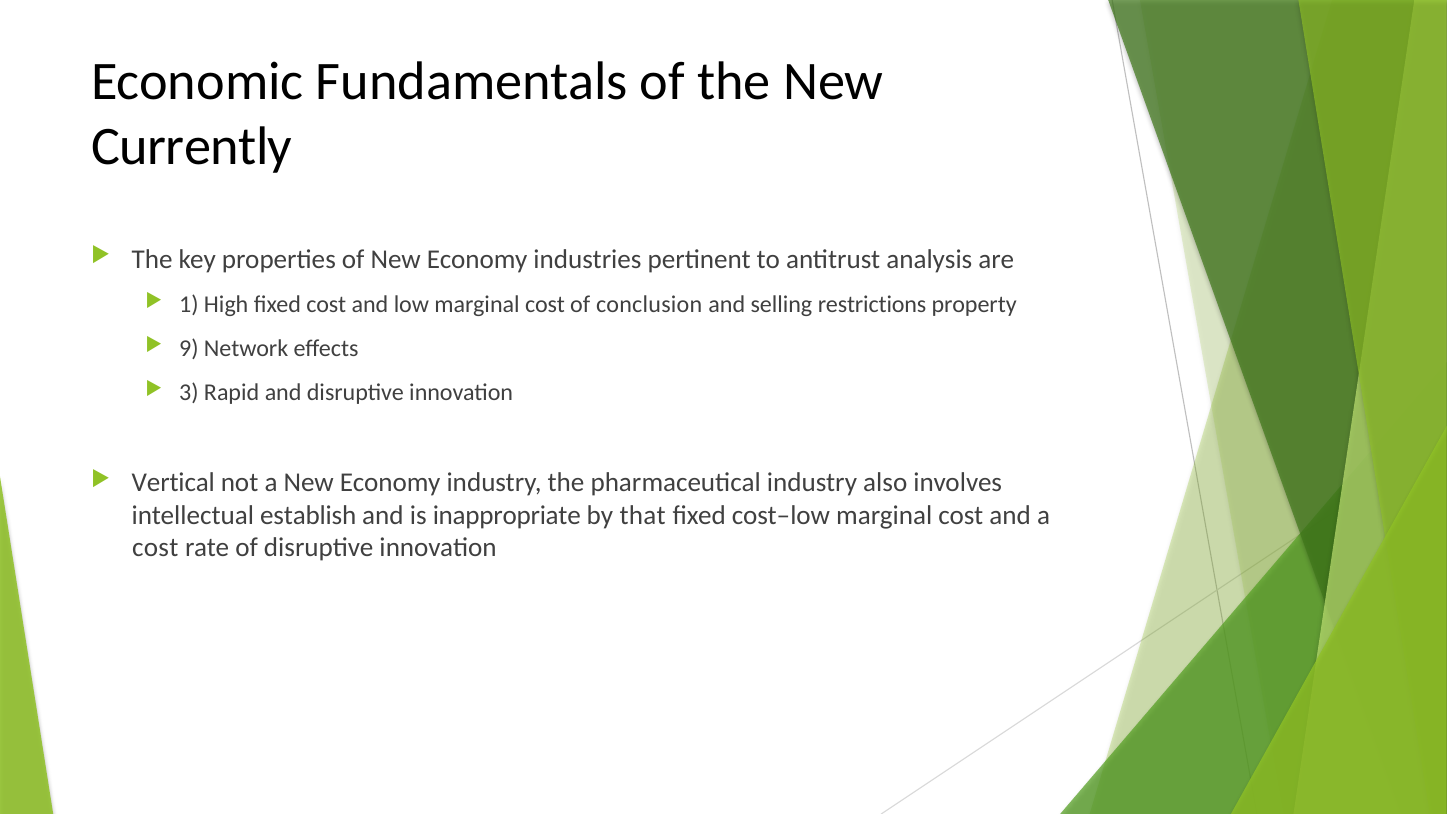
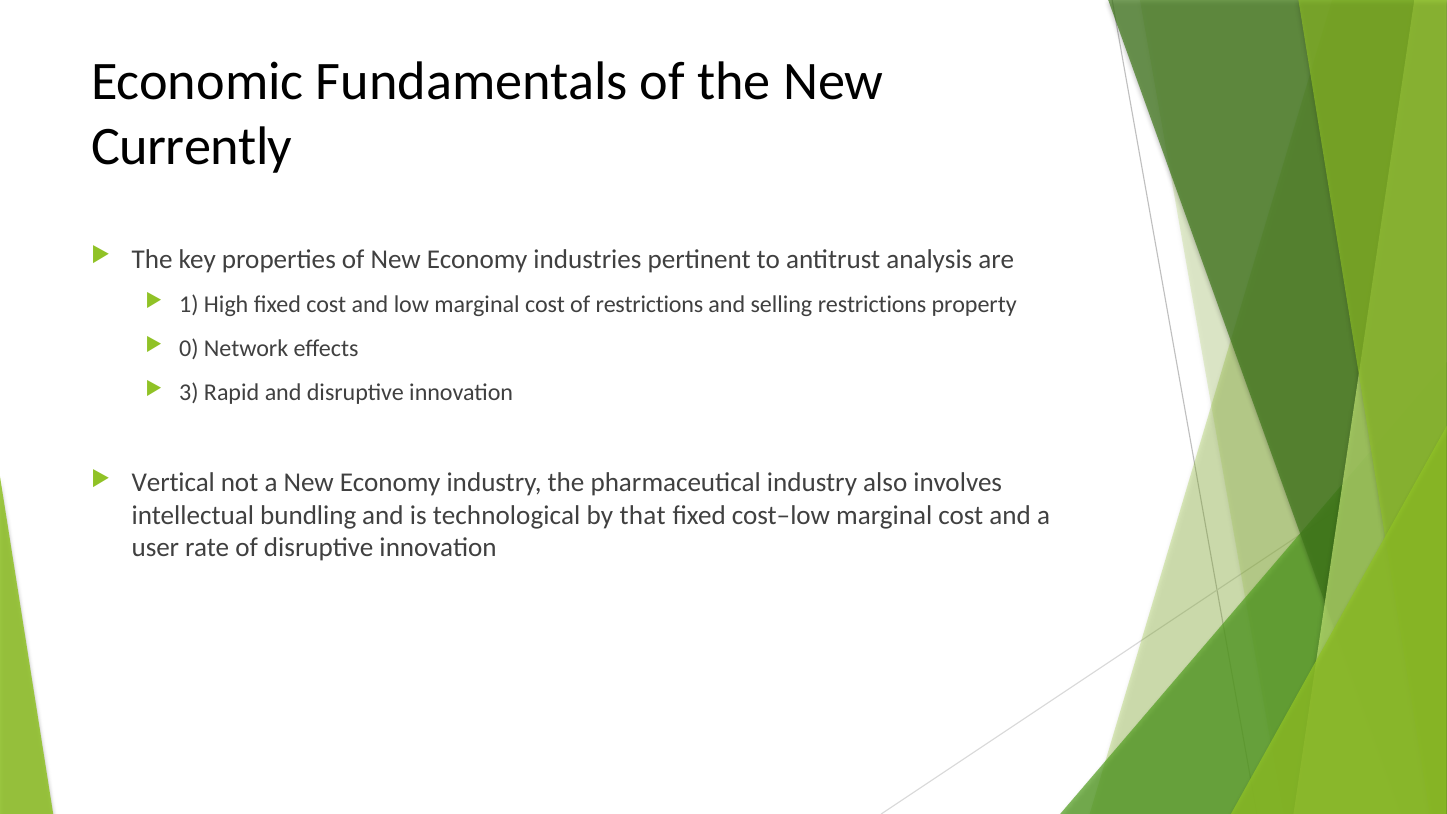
of conclusion: conclusion -> restrictions
9: 9 -> 0
establish: establish -> bundling
inappropriate: inappropriate -> technological
cost at (155, 548): cost -> user
